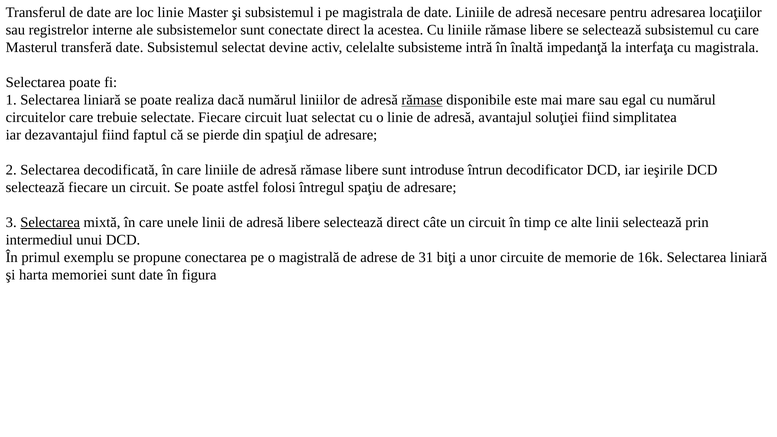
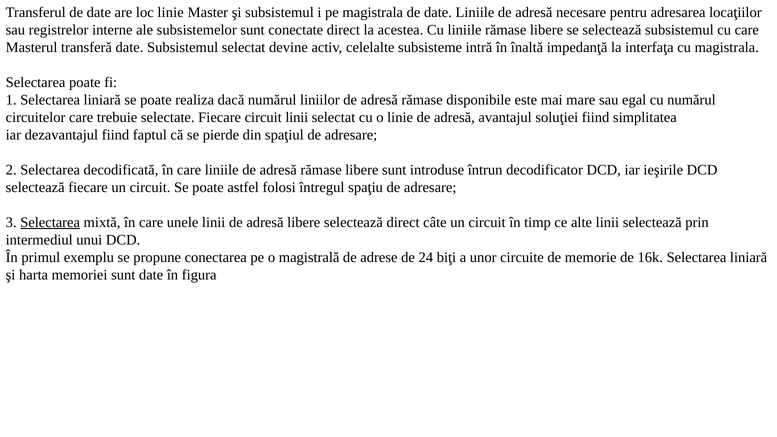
rămase at (422, 100) underline: present -> none
circuit luat: luat -> linii
31: 31 -> 24
